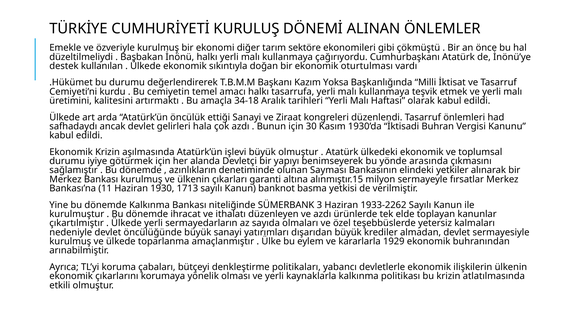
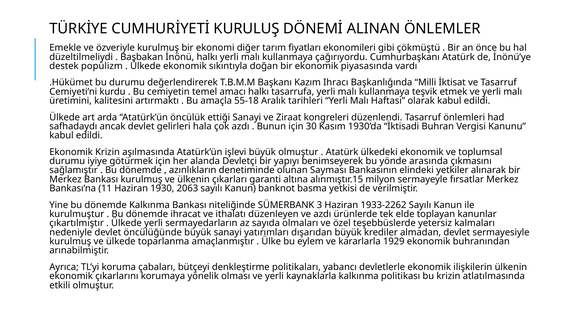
sektöre: sektöre -> fiyatları
kullanılan: kullanılan -> popülizm
oturtulması: oturtulması -> piyasasında
Yoksa: Yoksa -> Ihracı
34-18: 34-18 -> 55-18
1713: 1713 -> 2063
